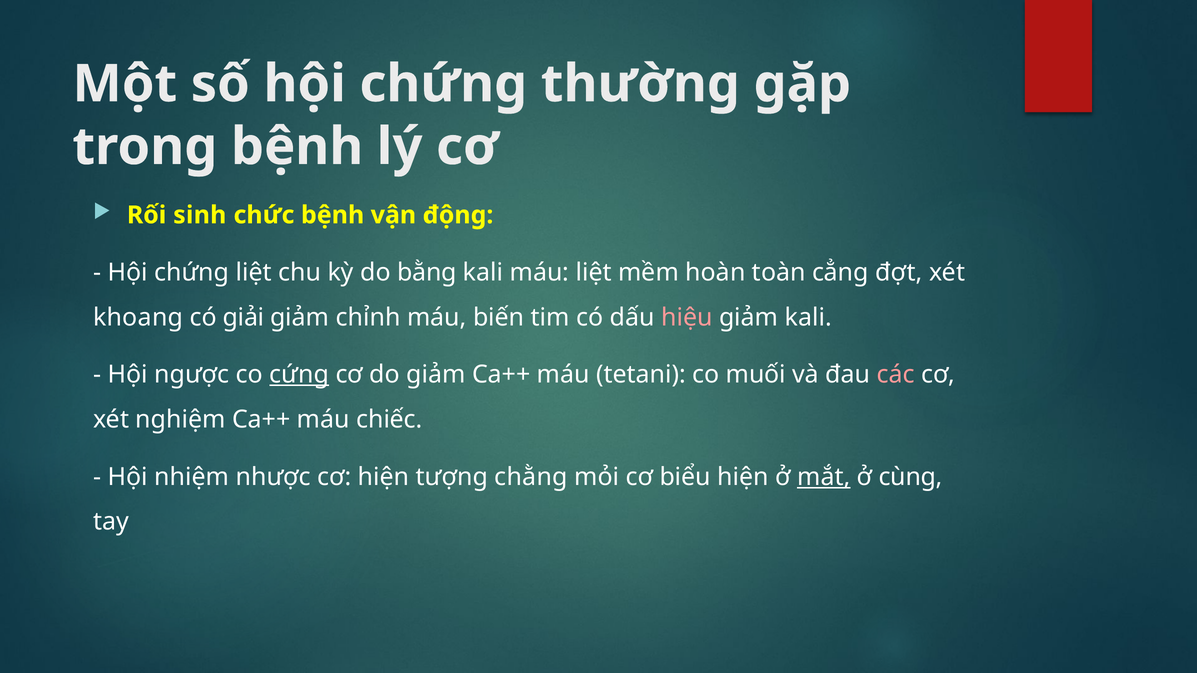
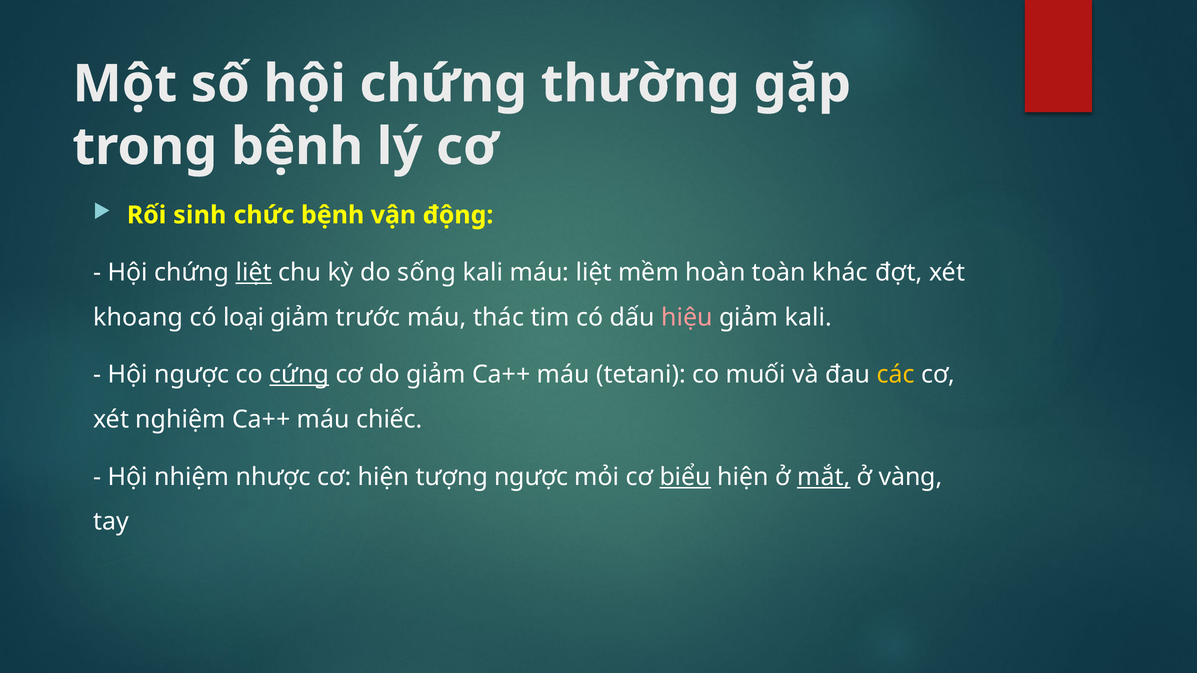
liệt at (254, 273) underline: none -> present
bằng: bằng -> sống
cẳng: cẳng -> khác
giải: giải -> loại
chỉnh: chỉnh -> trước
biến: biến -> thác
các colour: pink -> yellow
tượng chằng: chằng -> ngược
biểu underline: none -> present
cùng: cùng -> vàng
